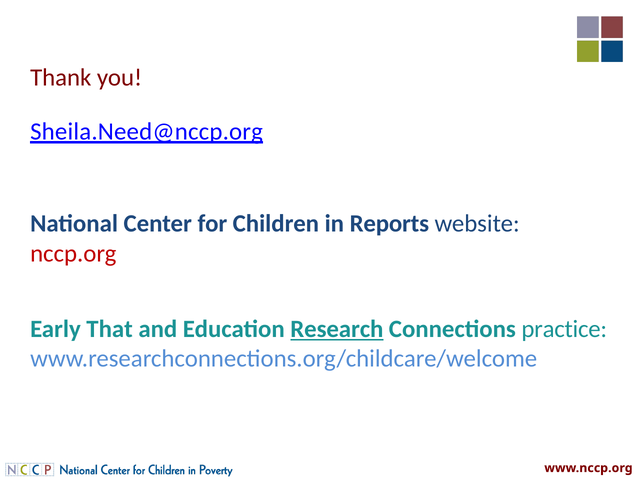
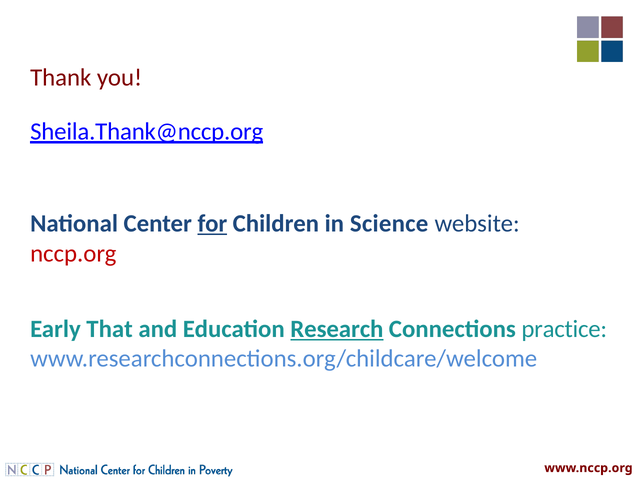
Sheila.Need@nccp.org: Sheila.Need@nccp.org -> Sheila.Thank@nccp.org
for underline: none -> present
Reports: Reports -> Science
